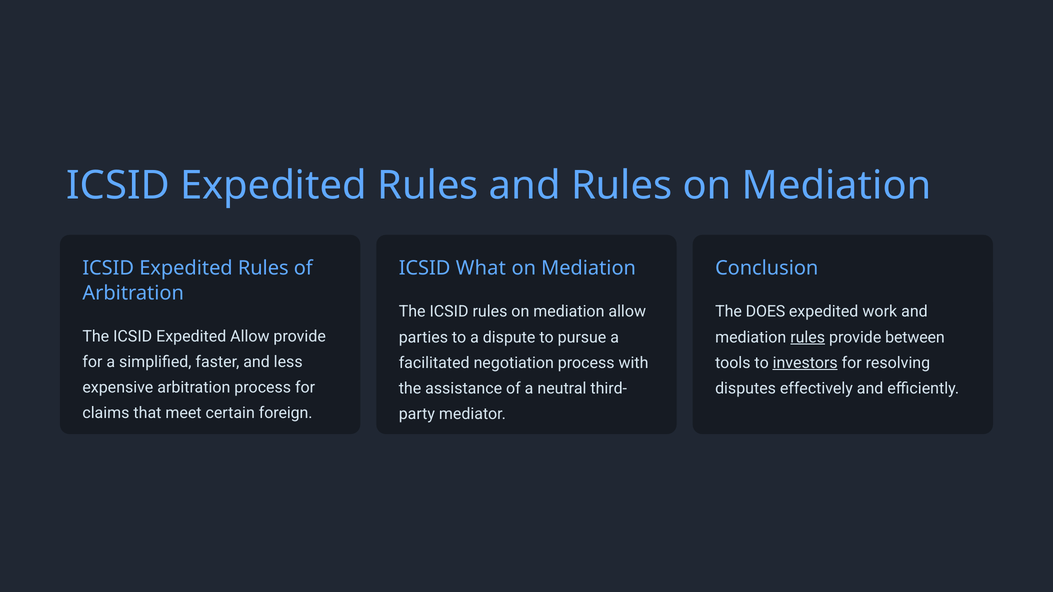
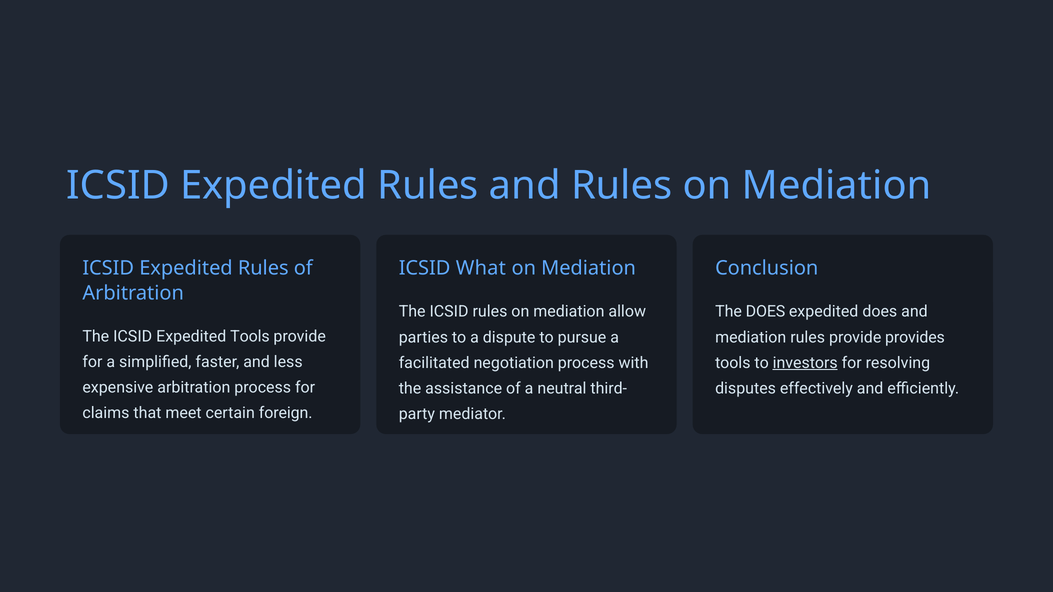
expedited work: work -> does
Expedited Allow: Allow -> Tools
rules at (808, 337) underline: present -> none
between: between -> provides
